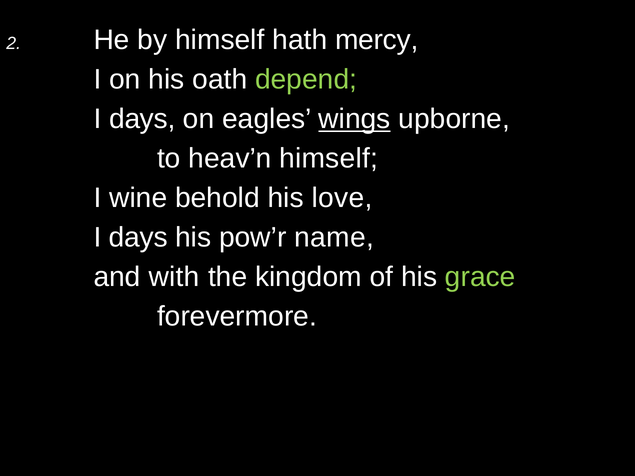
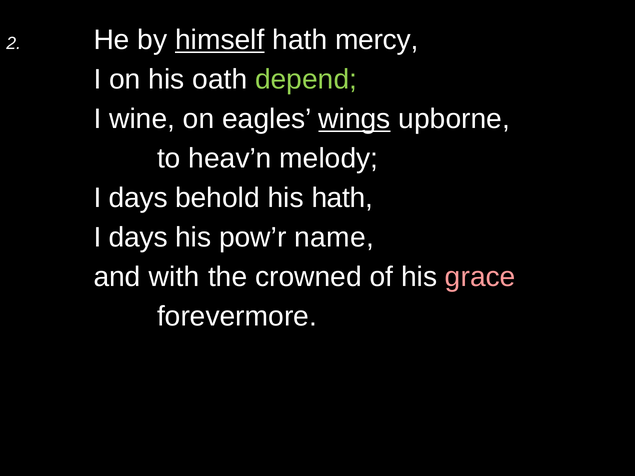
himself at (220, 40) underline: none -> present
days at (142, 119): days -> wine
heav’n himself: himself -> melody
wine at (138, 198): wine -> days
his love: love -> hath
kingdom: kingdom -> crowned
grace colour: light green -> pink
